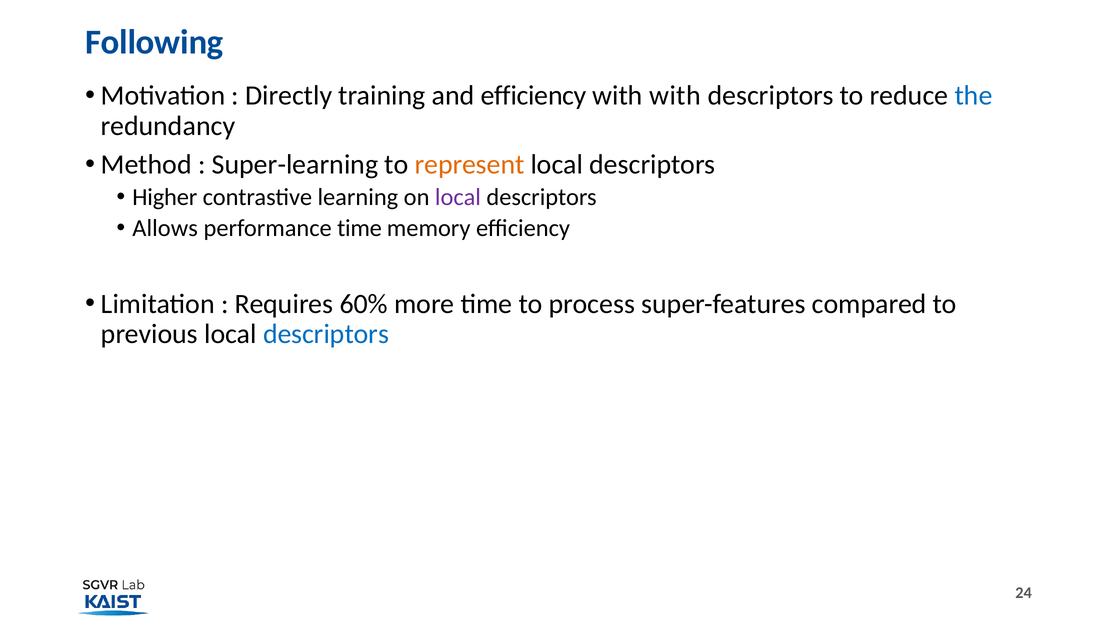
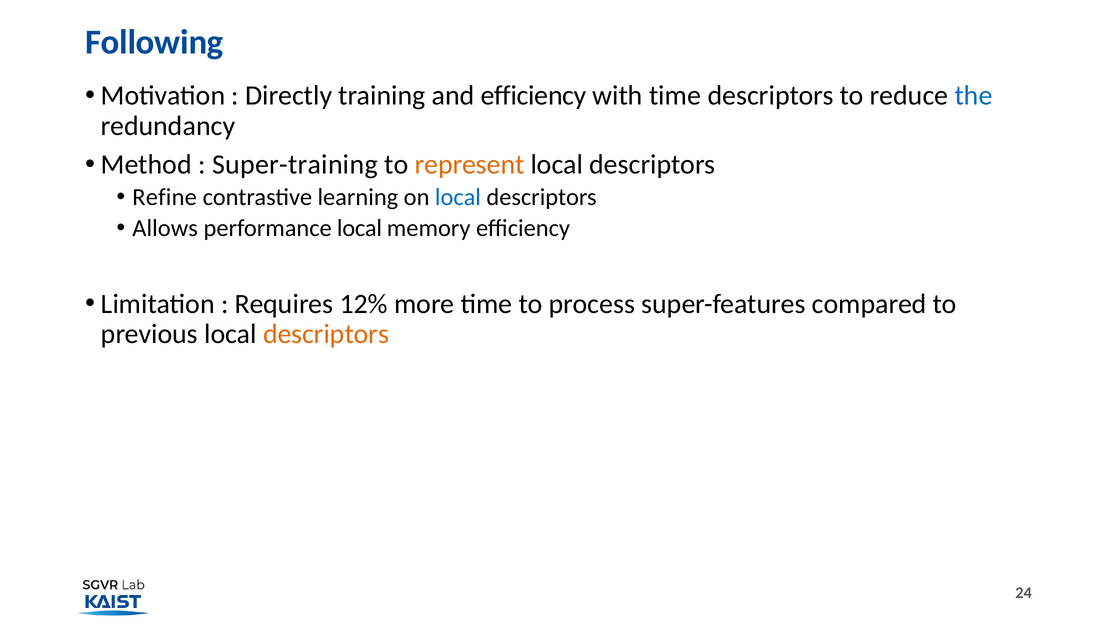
with with: with -> time
Super-learning: Super-learning -> Super-training
Higher: Higher -> Refine
local at (458, 197) colour: purple -> blue
performance time: time -> local
60%: 60% -> 12%
descriptors at (326, 334) colour: blue -> orange
